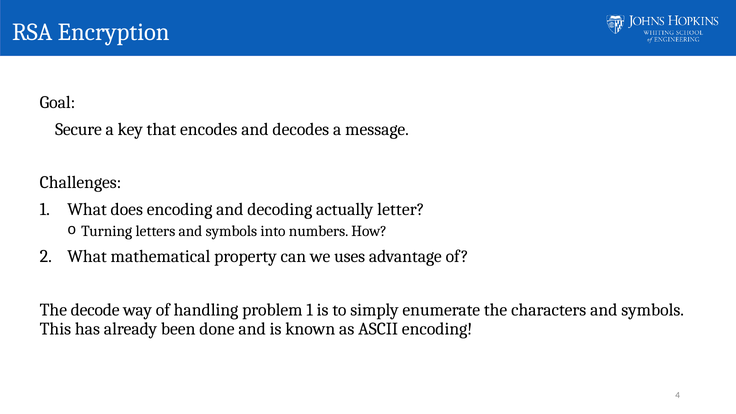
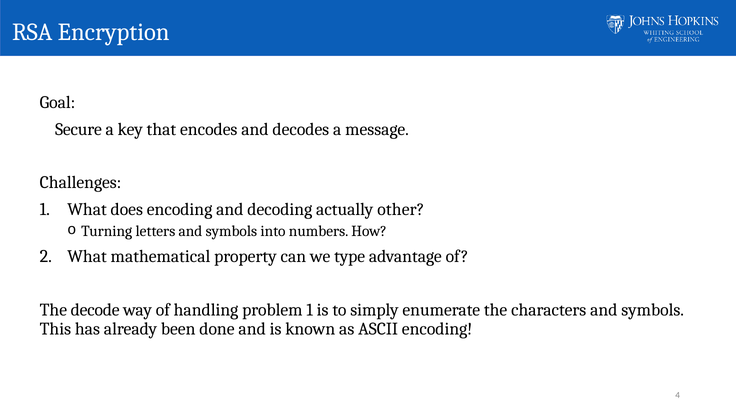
letter: letter -> other
uses: uses -> type
